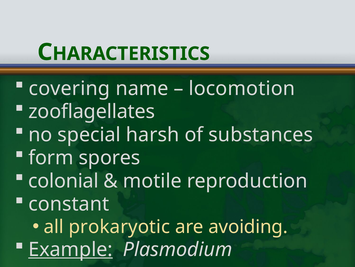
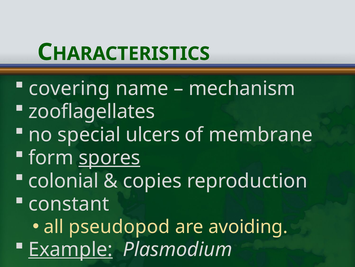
locomotion: locomotion -> mechanism
harsh: harsh -> ulcers
substances: substances -> membrane
spores underline: none -> present
motile: motile -> copies
prokaryotic: prokaryotic -> pseudopod
